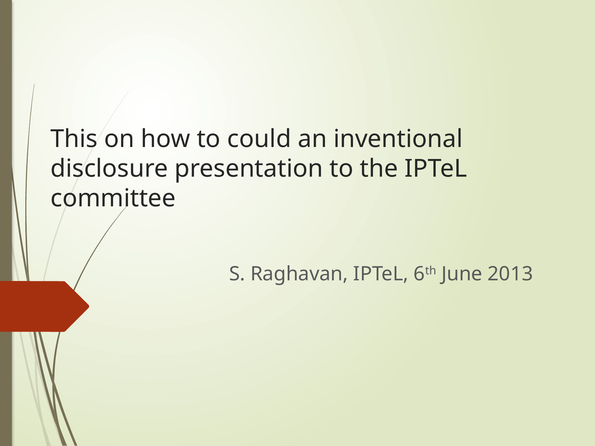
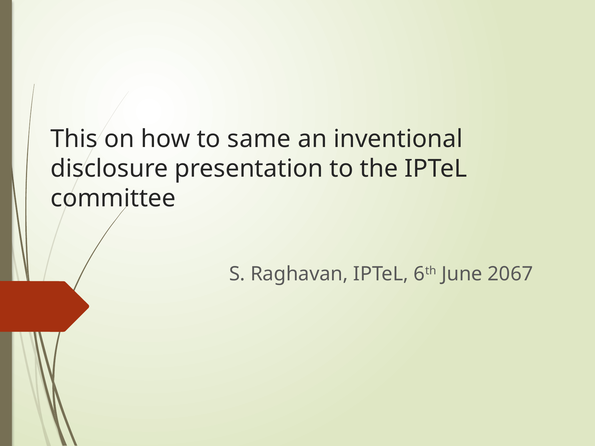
could: could -> same
2013: 2013 -> 2067
